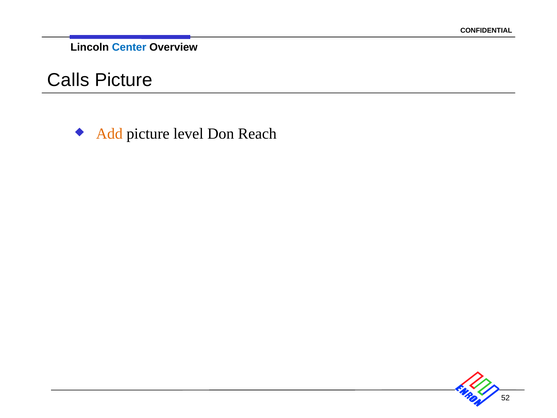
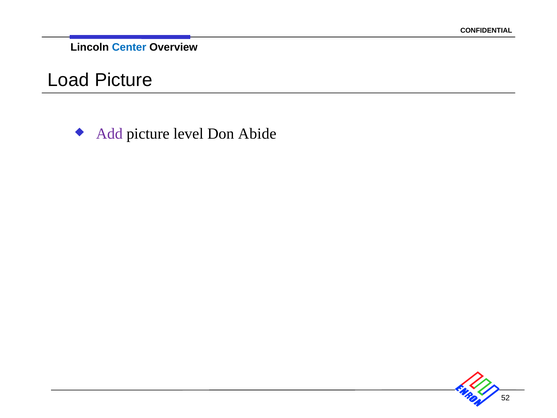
Calls: Calls -> Load
Add colour: orange -> purple
Reach: Reach -> Abide
